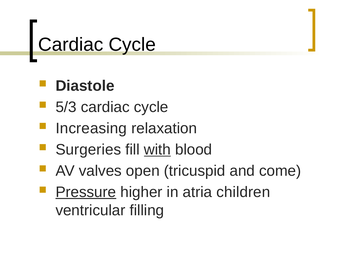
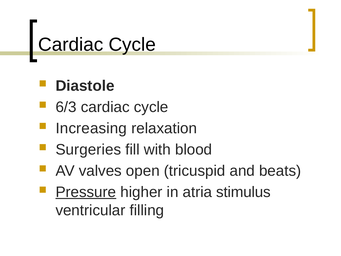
5/3: 5/3 -> 6/3
with underline: present -> none
come: come -> beats
children: children -> stimulus
